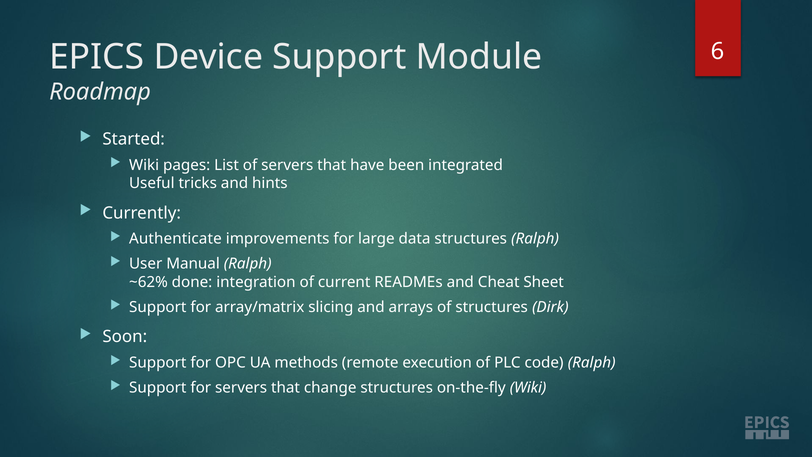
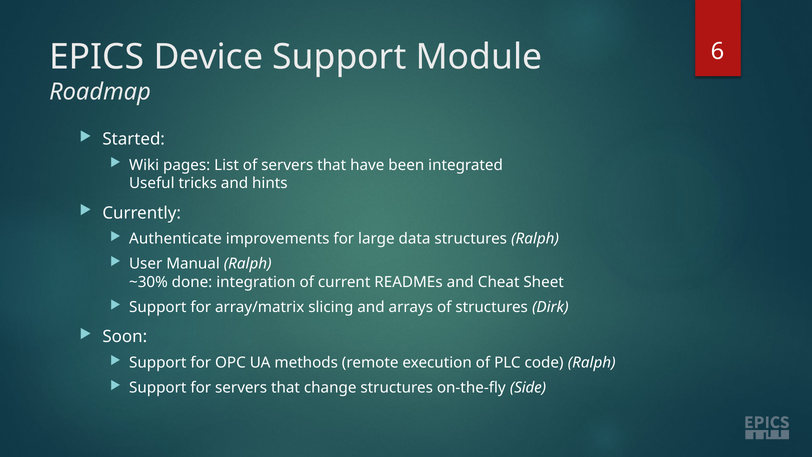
~62%: ~62% -> ~30%
on-the-fly Wiki: Wiki -> Side
